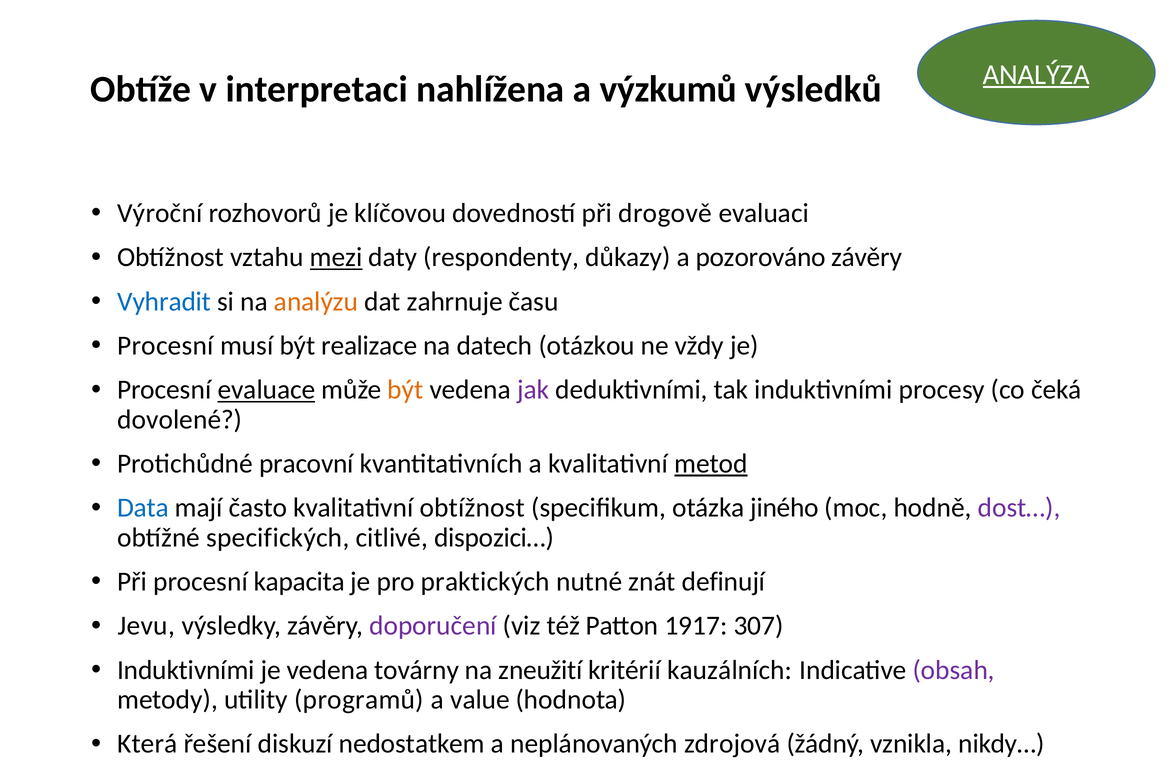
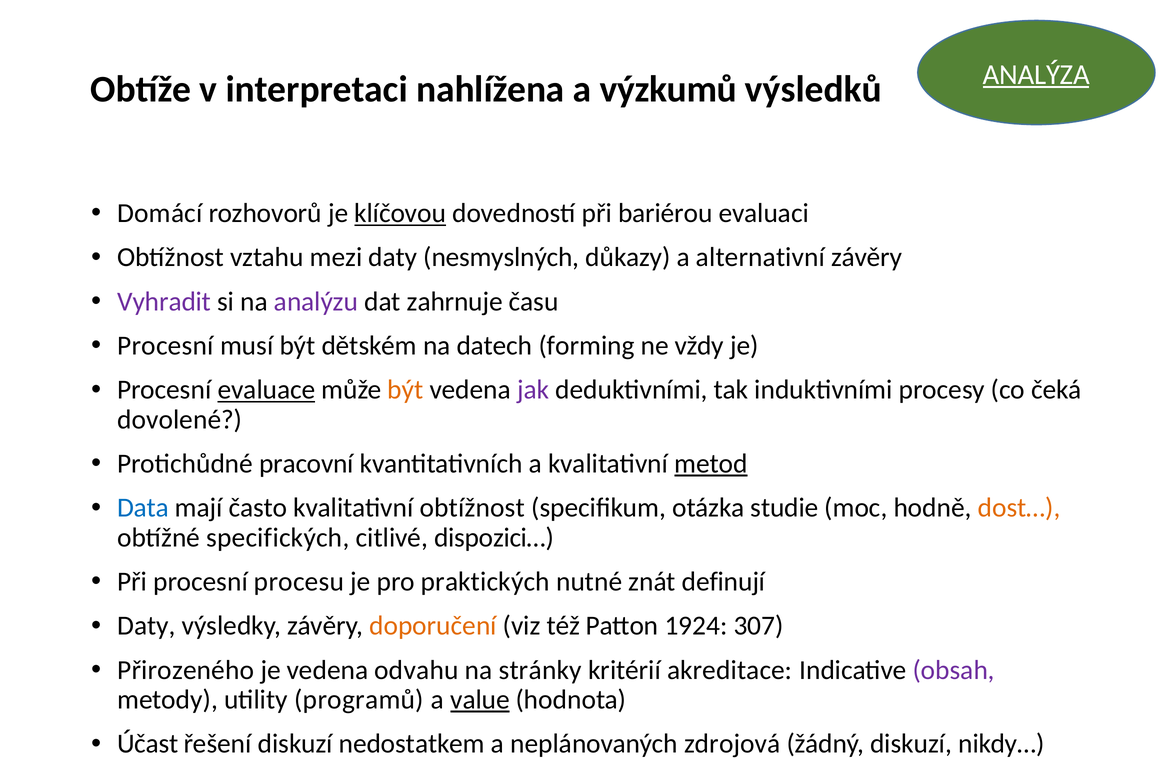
Výroční: Výroční -> Domácí
klíčovou underline: none -> present
drogově: drogově -> bariérou
mezi underline: present -> none
respondenty: respondenty -> nesmyslných
pozorováno: pozorováno -> alternativní
Vyhradit colour: blue -> purple
analýzu colour: orange -> purple
realizace: realizace -> dětském
otázkou: otázkou -> forming
jiného: jiného -> studie
dost… colour: purple -> orange
kapacita: kapacita -> procesu
Jevu at (146, 625): Jevu -> Daty
doporučení colour: purple -> orange
1917: 1917 -> 1924
Induktivními at (186, 670): Induktivními -> Přirozeného
továrny: továrny -> odvahu
zneužití: zneužití -> stránky
kauzálních: kauzálních -> akreditace
value underline: none -> present
Která: Která -> Účast
žádný vznikla: vznikla -> diskuzí
